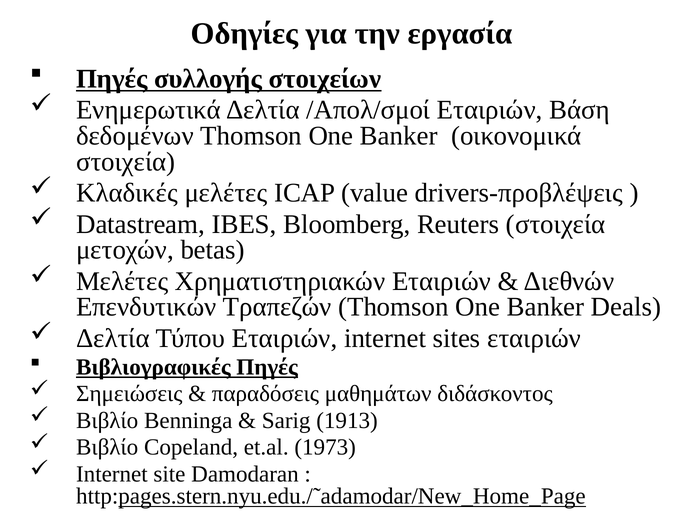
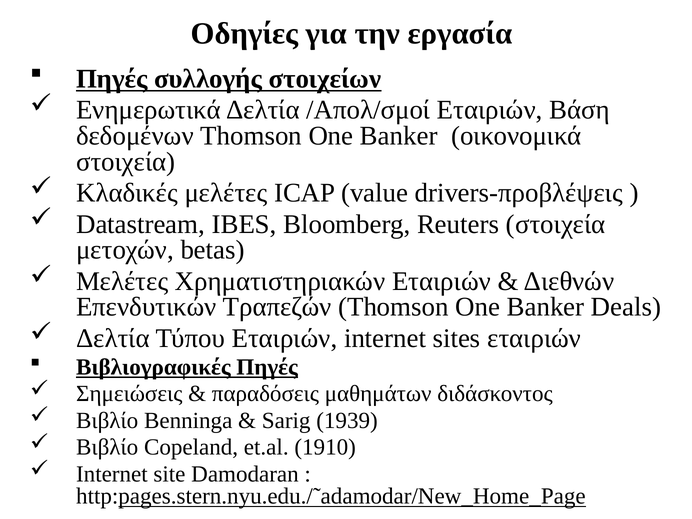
1913: 1913 -> 1939
1973: 1973 -> 1910
